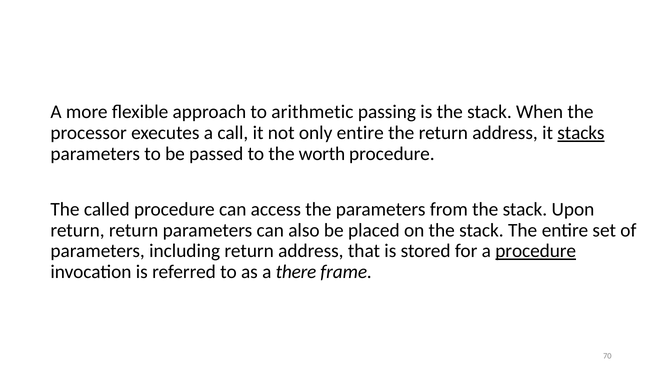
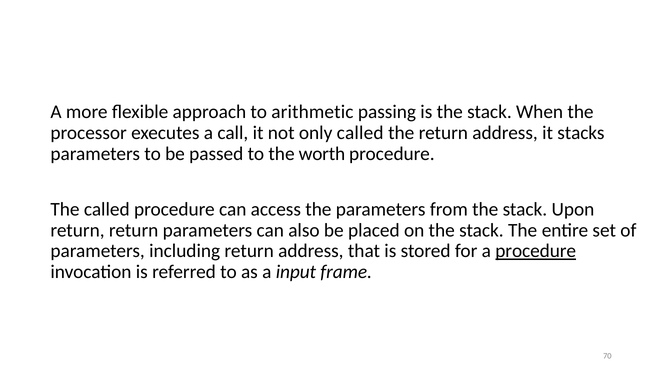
only entire: entire -> called
stacks underline: present -> none
there: there -> input
